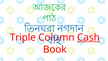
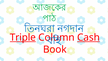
Triple underline: none -> present
